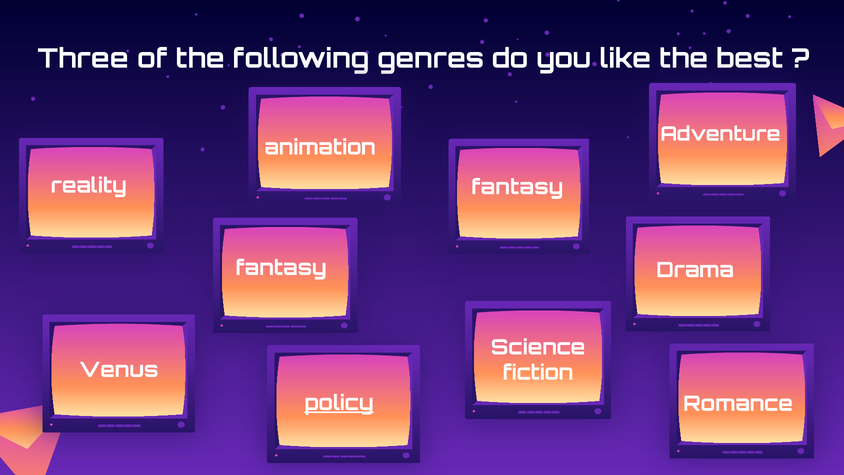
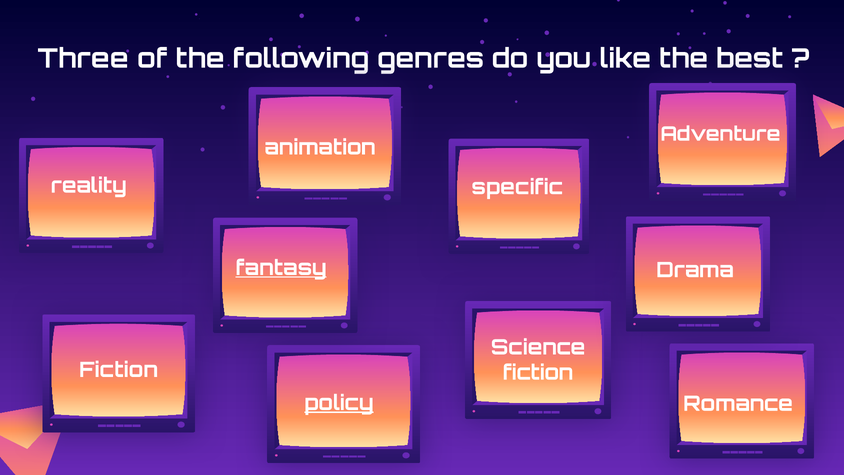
fantasy at (517, 187): fantasy -> specific
fantasy at (281, 268) underline: none -> present
Venus at (119, 370): Venus -> Fiction
